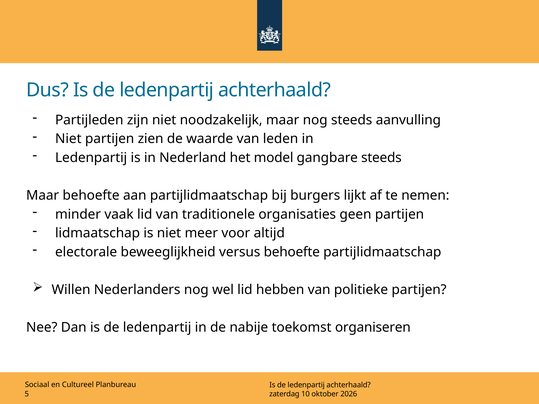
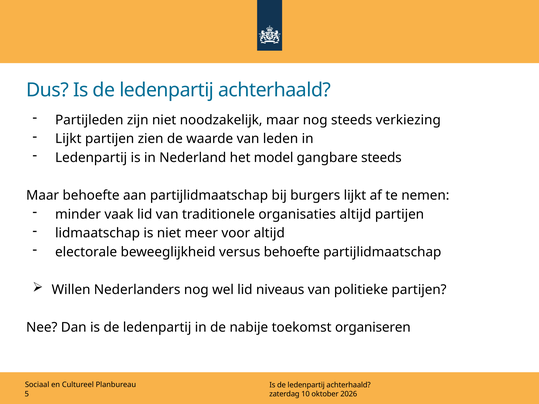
aanvulling: aanvulling -> verkiezing
Niet at (68, 139): Niet -> Lijkt
organisaties geen: geen -> altijd
hebben: hebben -> niveaus
